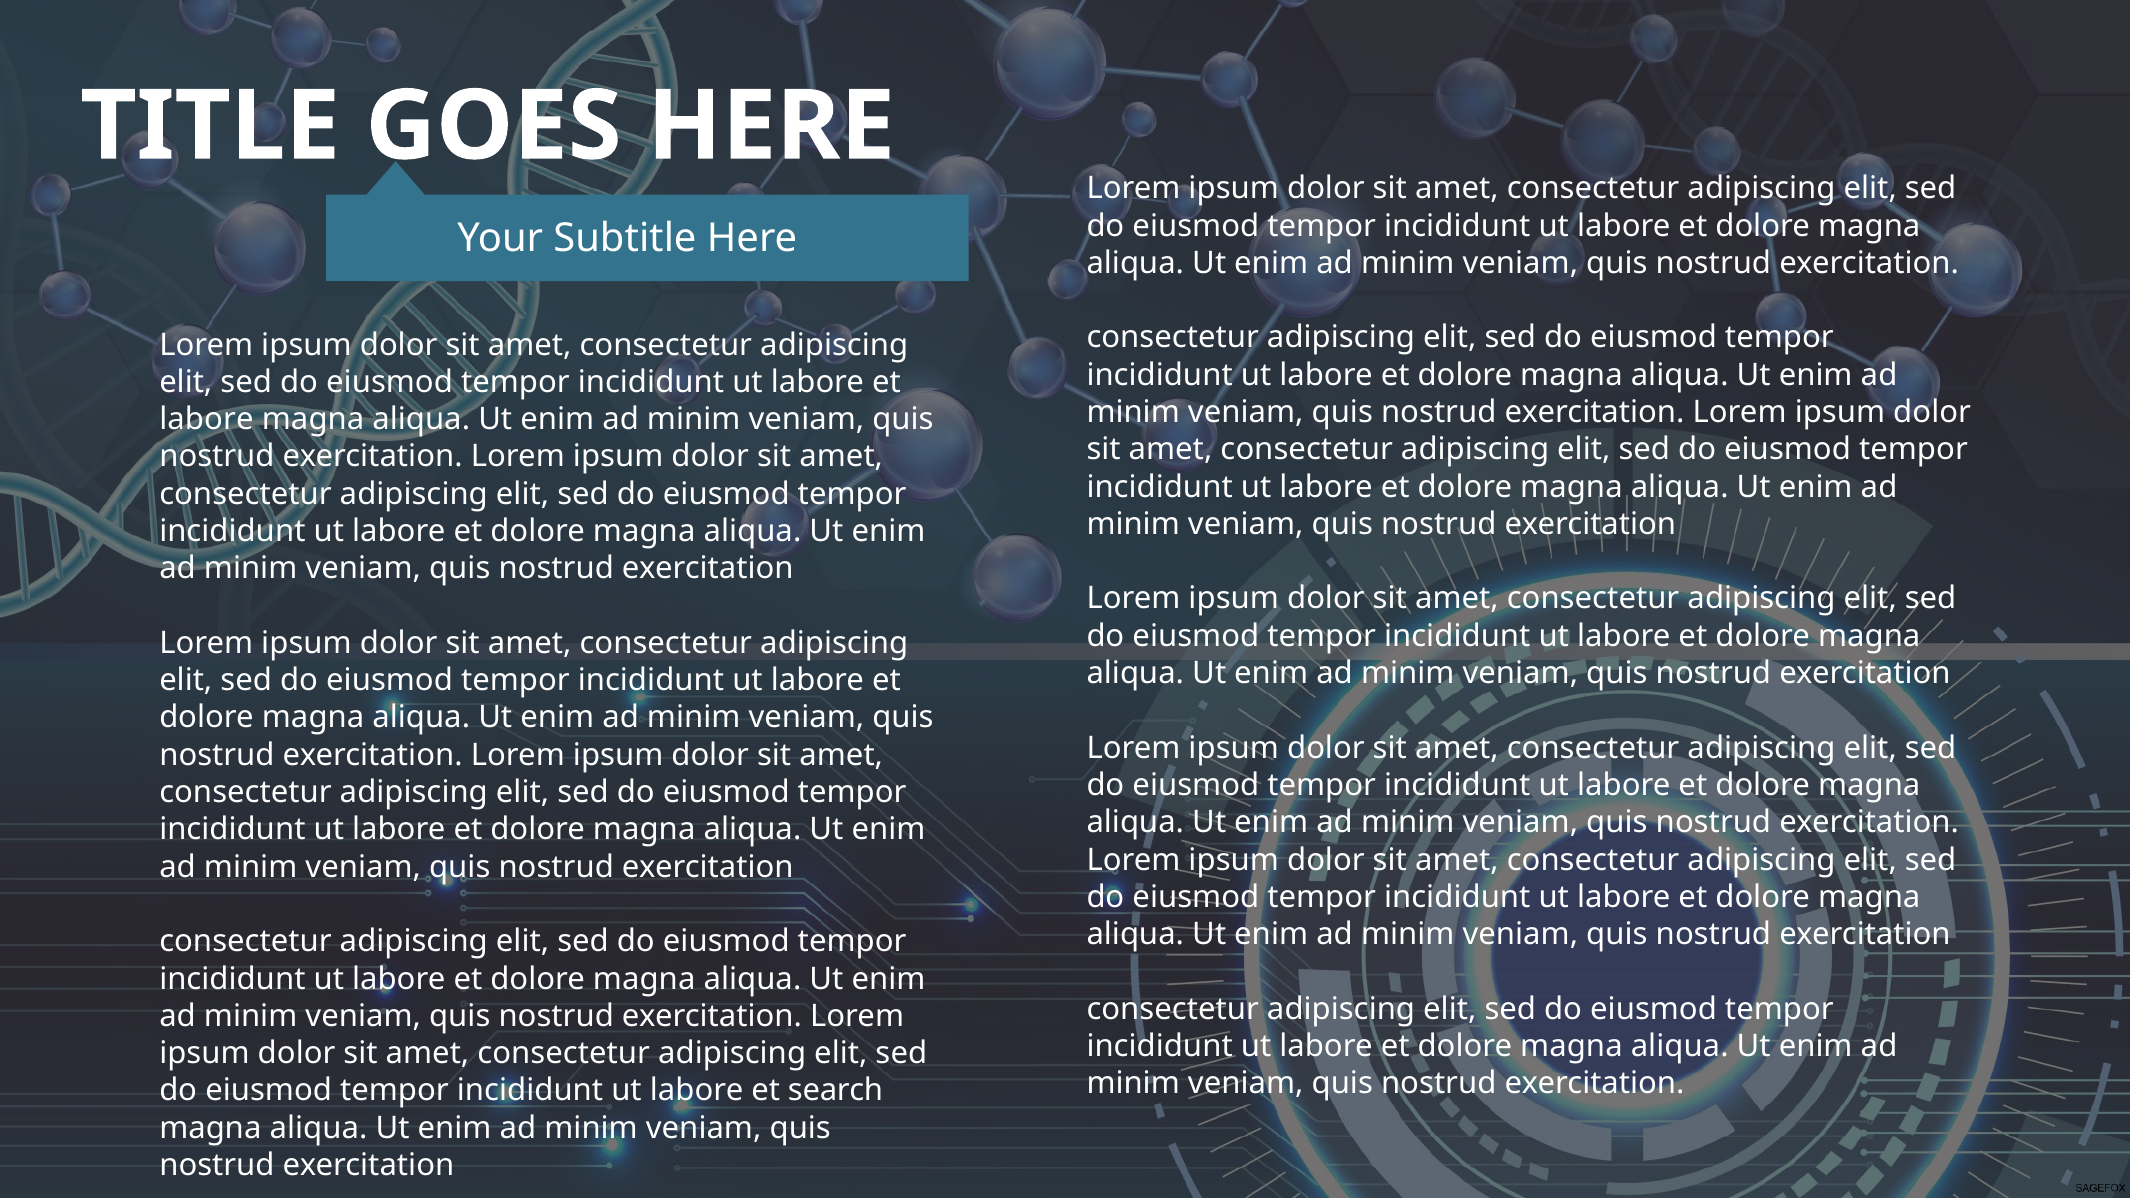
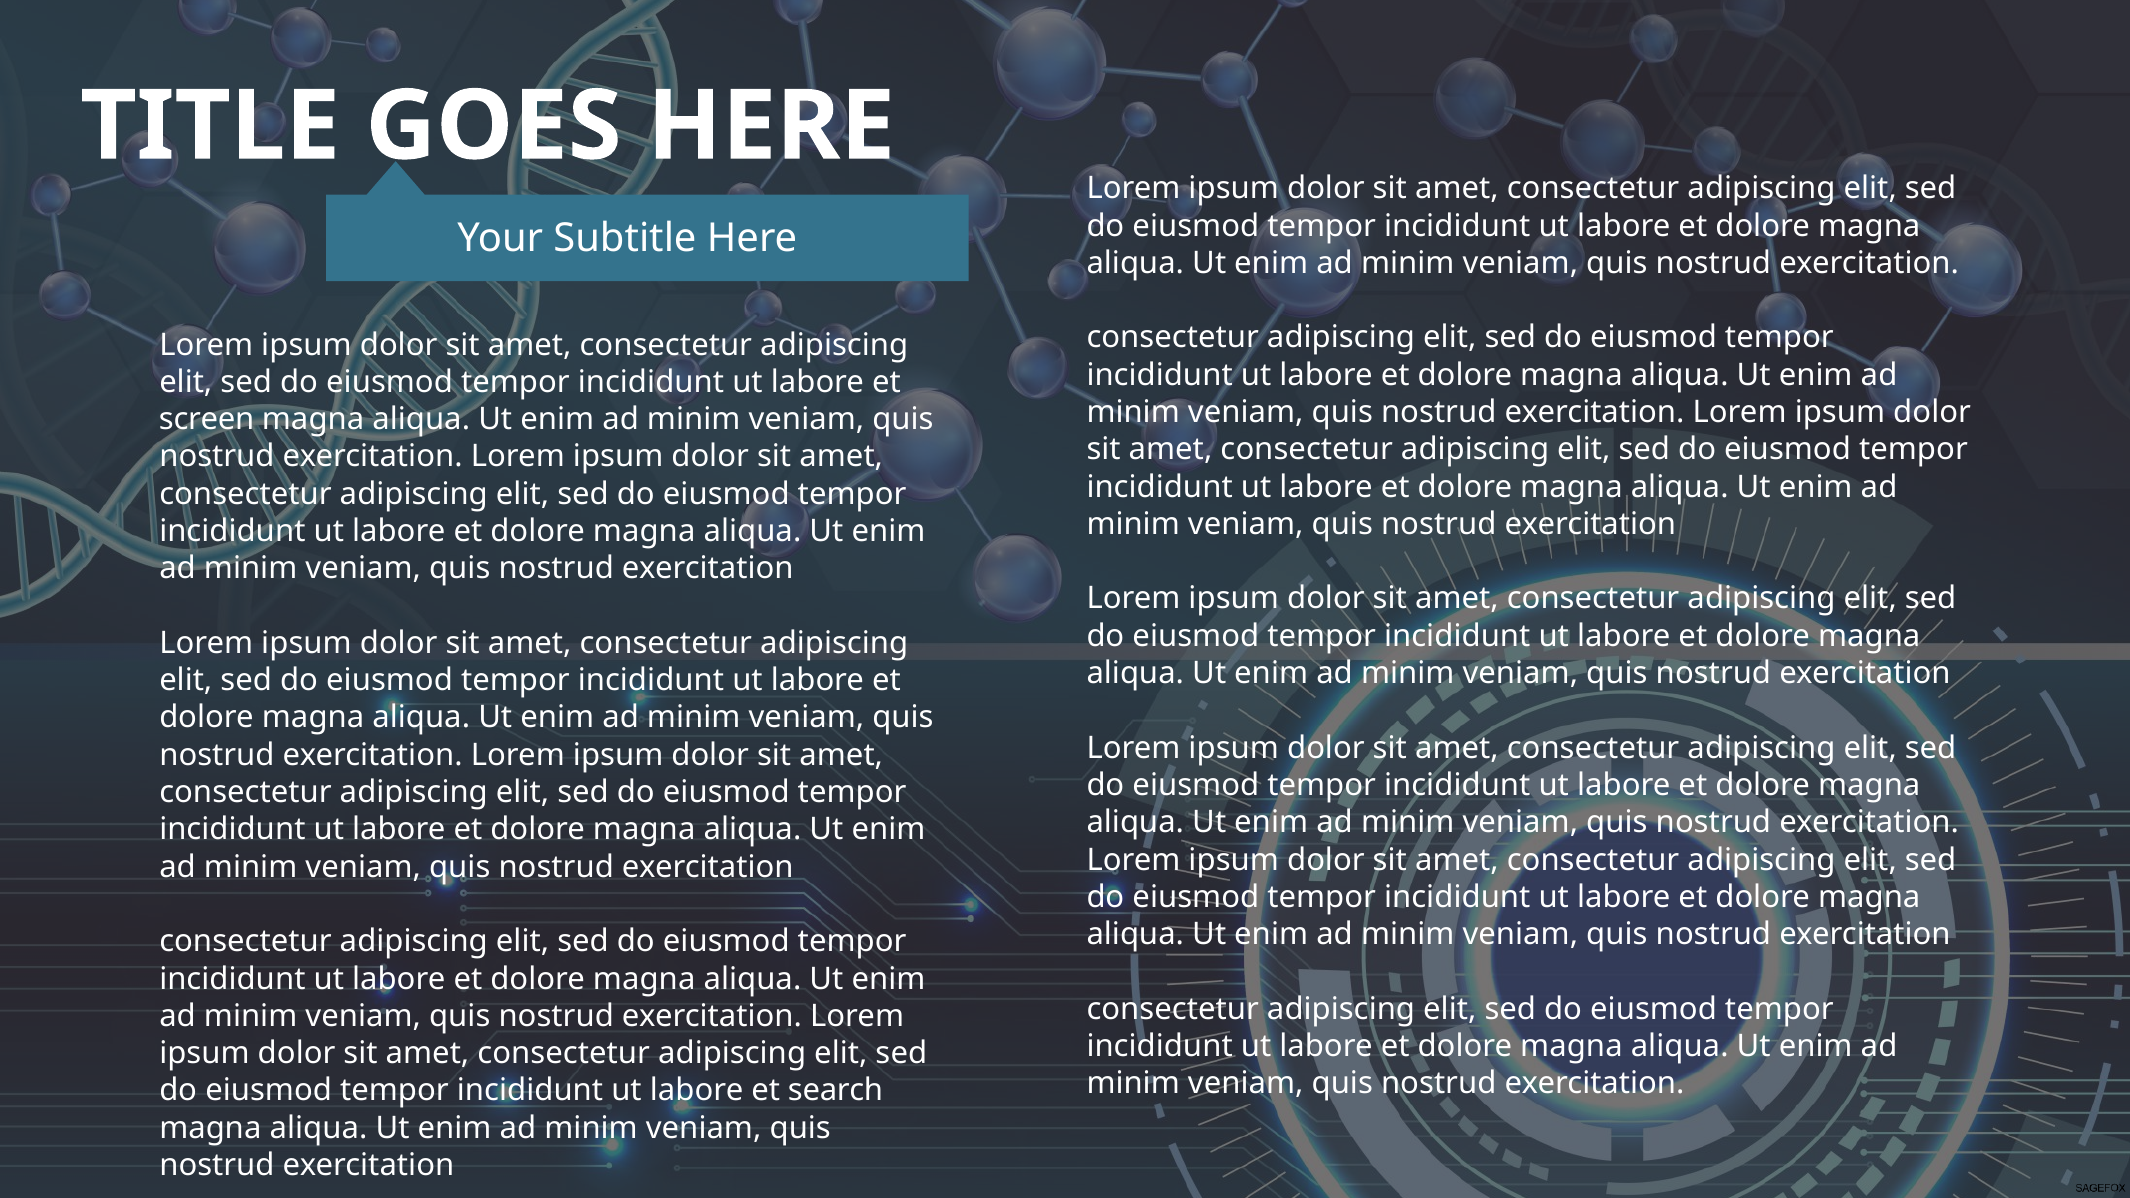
labore at (206, 419): labore -> screen
